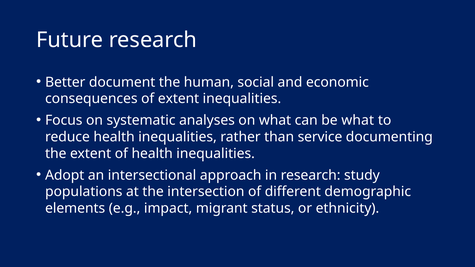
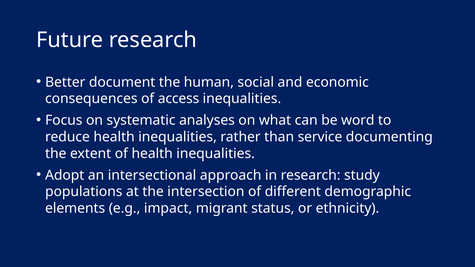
of extent: extent -> access
be what: what -> word
